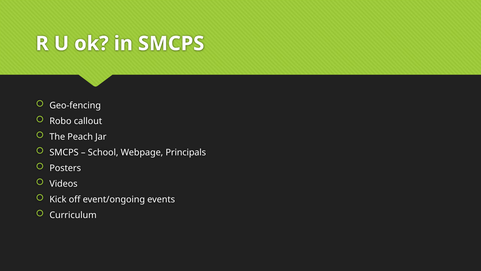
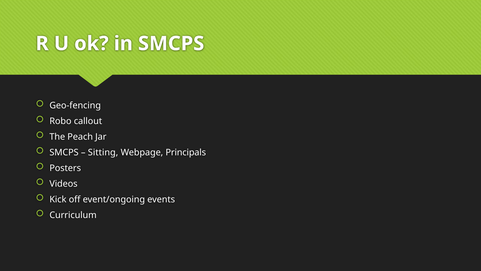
School: School -> Sitting
